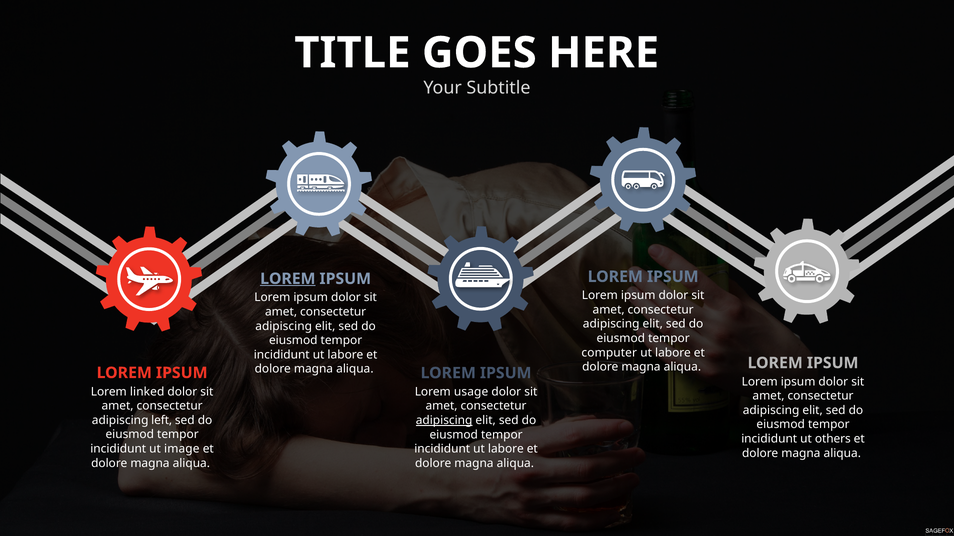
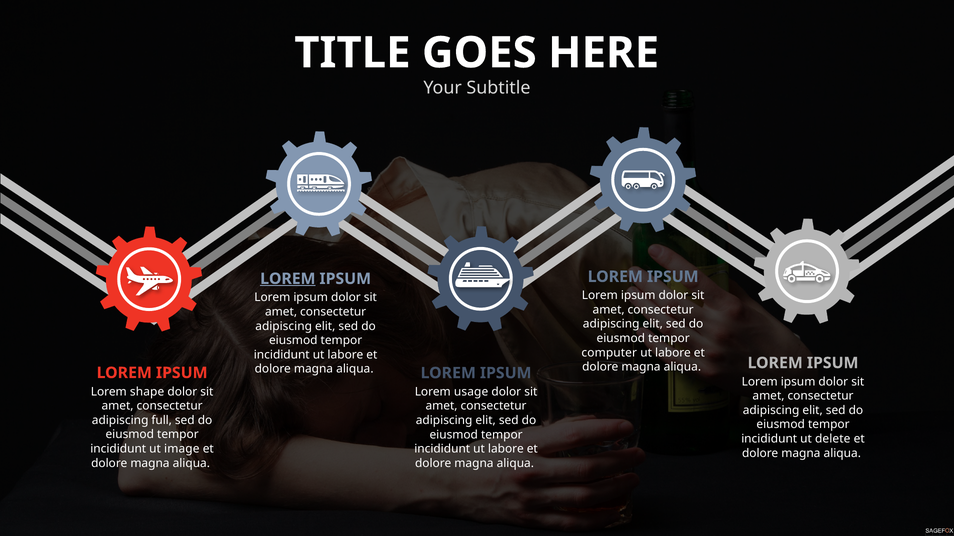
linked: linked -> shape
left: left -> full
adipiscing at (444, 421) underline: present -> none
others: others -> delete
